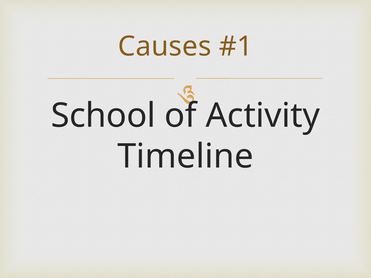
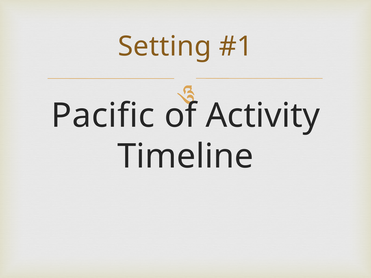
Causes: Causes -> Setting
School: School -> Pacific
